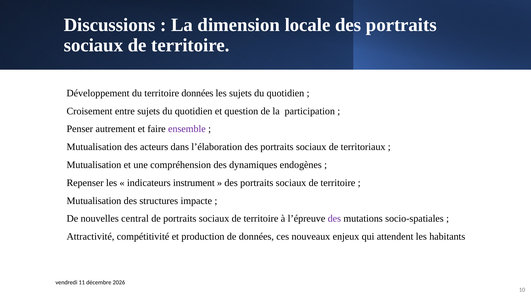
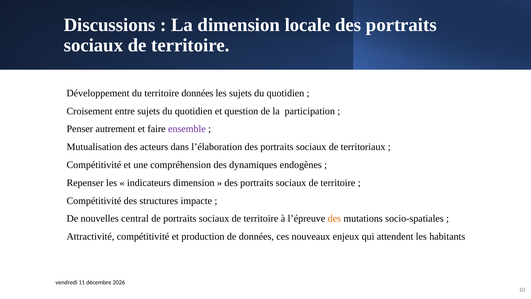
Mutualisation at (94, 165): Mutualisation -> Compétitivité
indicateurs instrument: instrument -> dimension
Mutualisation at (94, 201): Mutualisation -> Compétitivité
des at (334, 218) colour: purple -> orange
